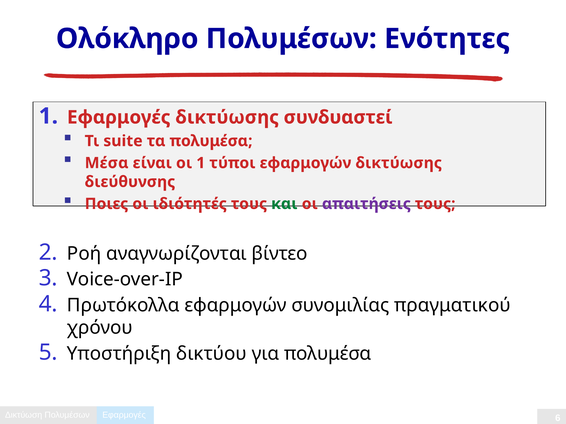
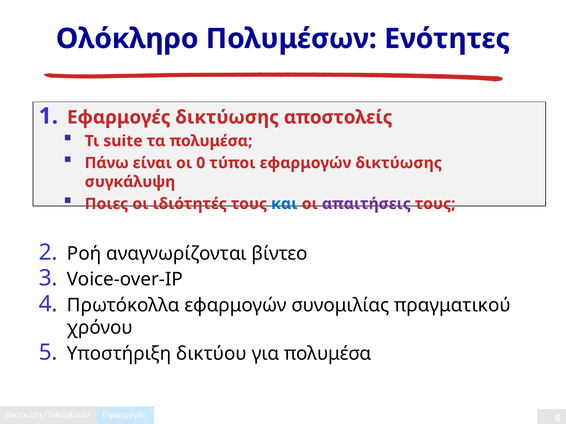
συνδυαστεί: συνδυαστεί -> αποστολείς
Μέσα: Μέσα -> Πάνω
οι 1: 1 -> 0
διεύθυνσης: διεύθυνσης -> συγκάλυψη
και colour: green -> blue
